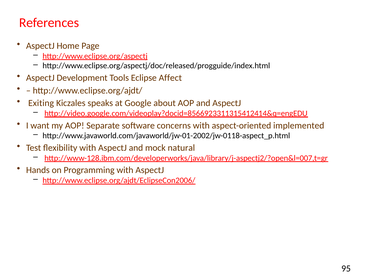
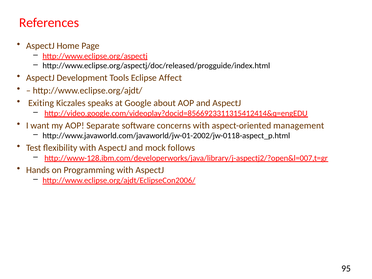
implemented: implemented -> management
natural: natural -> follows
